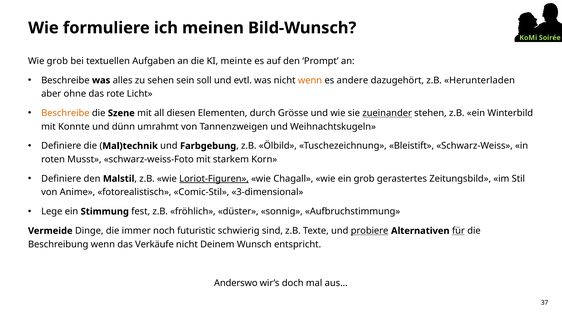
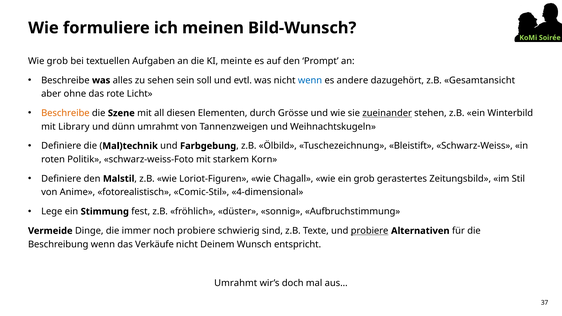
wenn at (310, 80) colour: orange -> blue
Herunterladen: Herunterladen -> Gesamtansicht
Konnte: Konnte -> Library
Musst: Musst -> Politik
Loriot-Figuren underline: present -> none
3-dimensional: 3-dimensional -> 4-dimensional
noch futuristic: futuristic -> probiere
für underline: present -> none
Anderswo at (236, 283): Anderswo -> Umrahmt
